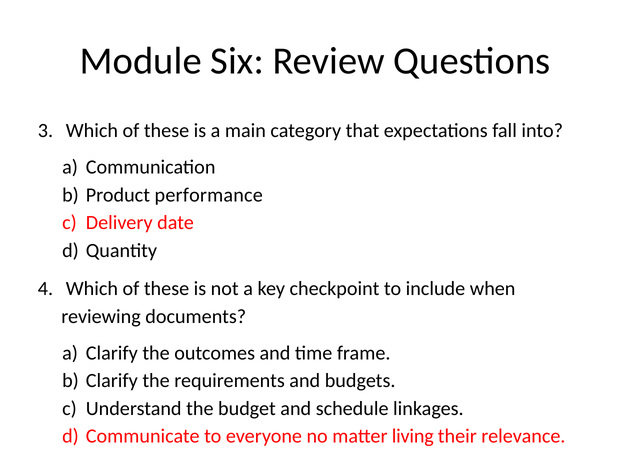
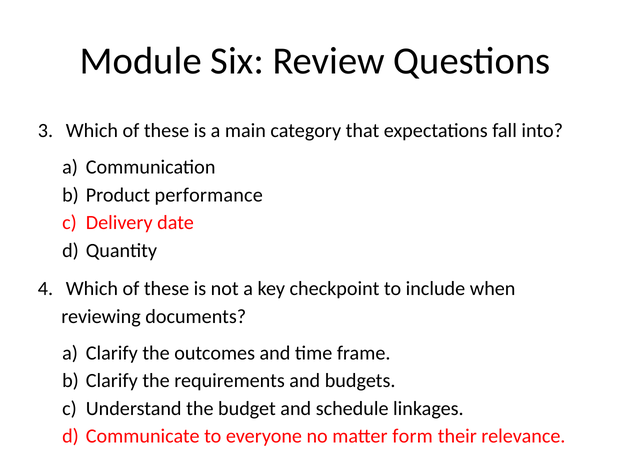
living: living -> form
